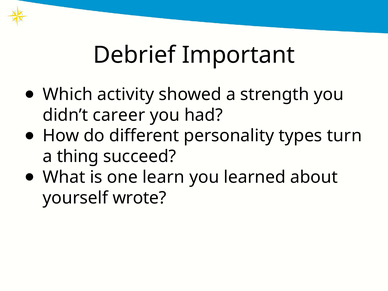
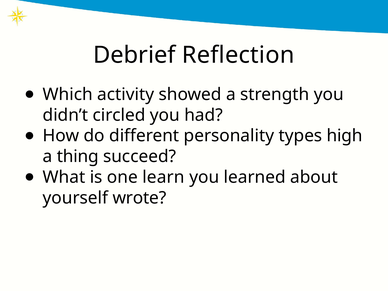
Important: Important -> Reflection
career: career -> circled
turn: turn -> high
